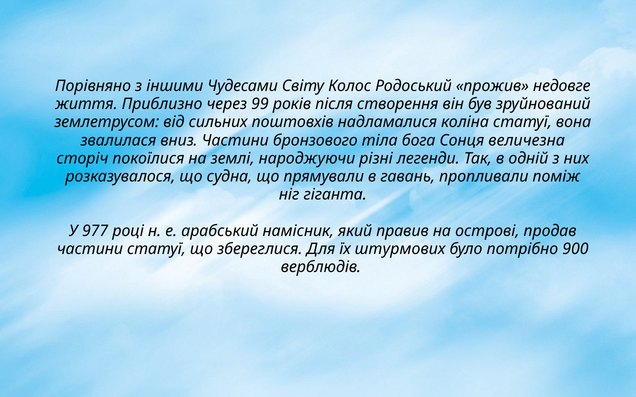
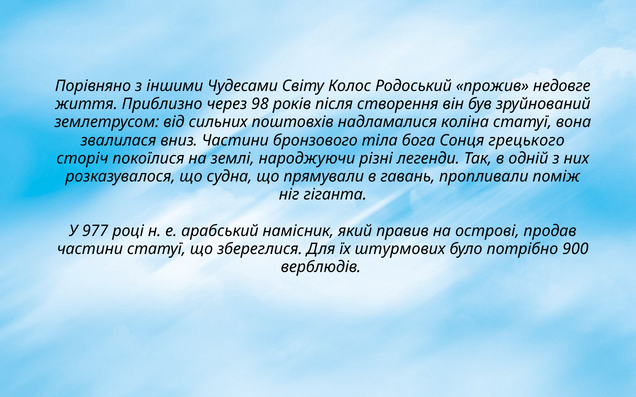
99: 99 -> 98
величезна: величезна -> грецького
